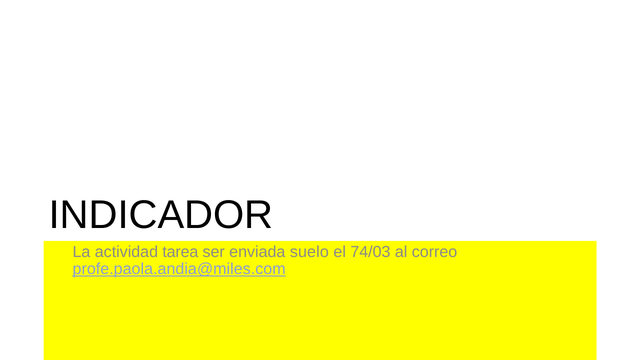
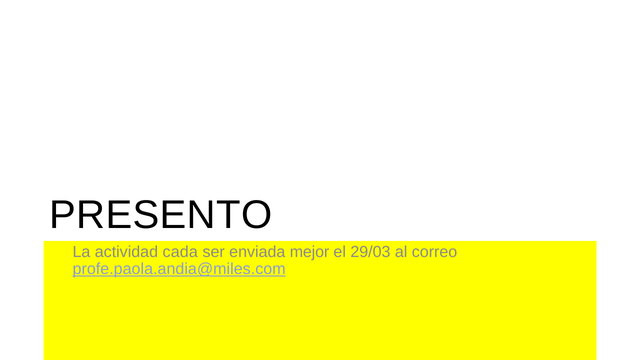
INDICADOR: INDICADOR -> PRESENTO
tarea: tarea -> cada
suelo: suelo -> mejor
74/03: 74/03 -> 29/03
